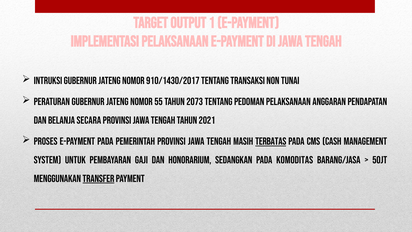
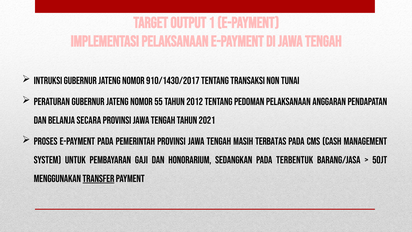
2073: 2073 -> 2012
terbatas underline: present -> none
Komoditas: Komoditas -> Terbentuk
